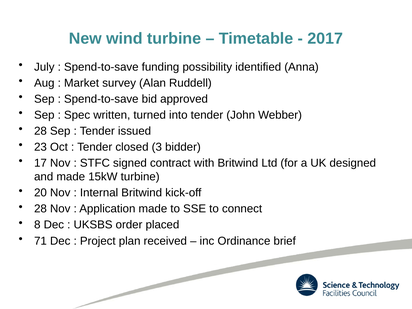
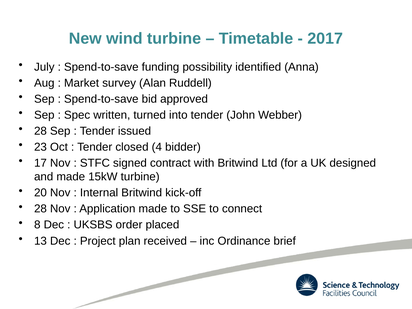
3: 3 -> 4
71: 71 -> 13
